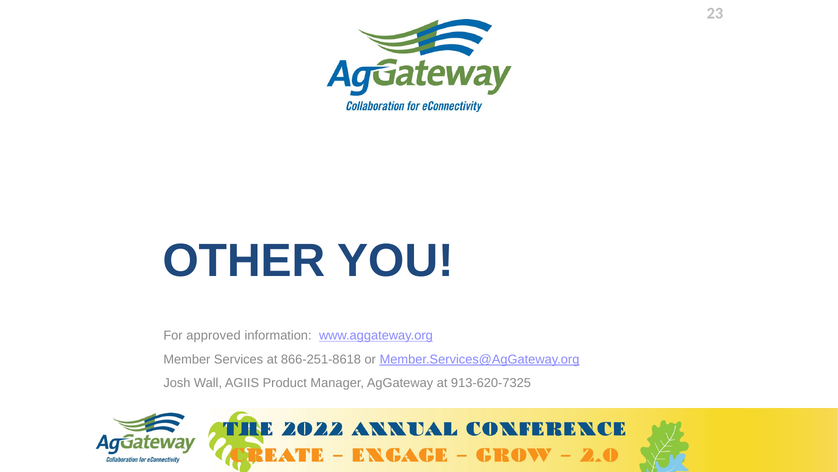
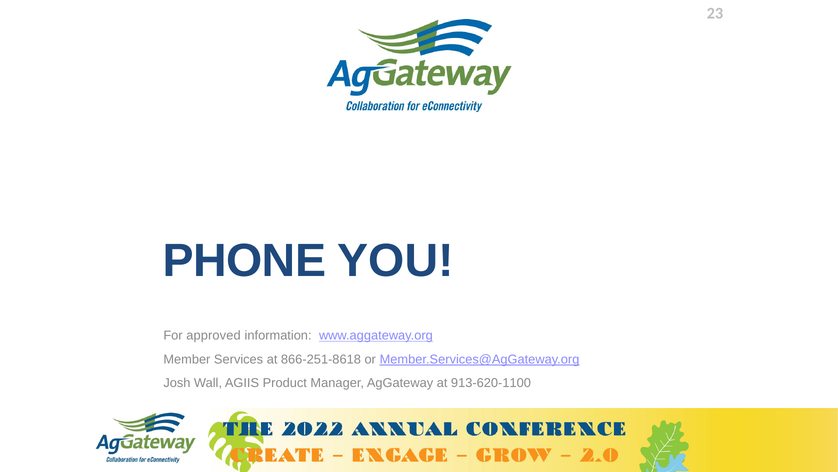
OTHER: OTHER -> PHONE
913-620-7325: 913-620-7325 -> 913-620-1100
